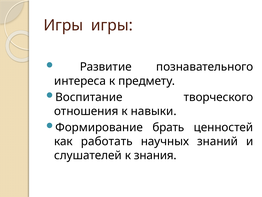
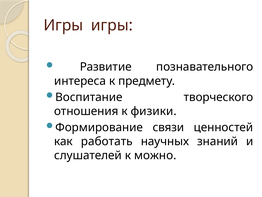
навыки: навыки -> физики
брать: брать -> связи
знания: знания -> можно
